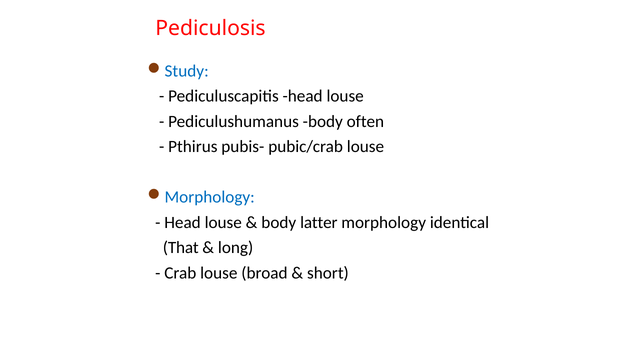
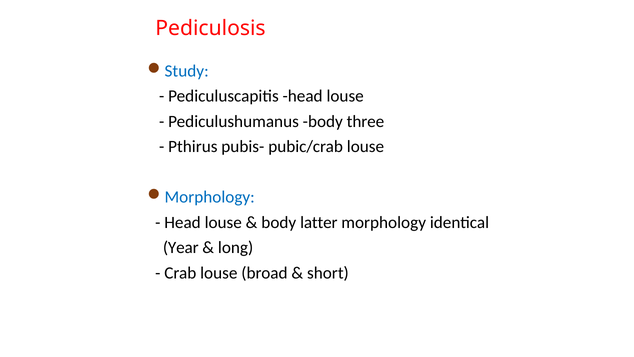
often: often -> three
That: That -> Year
